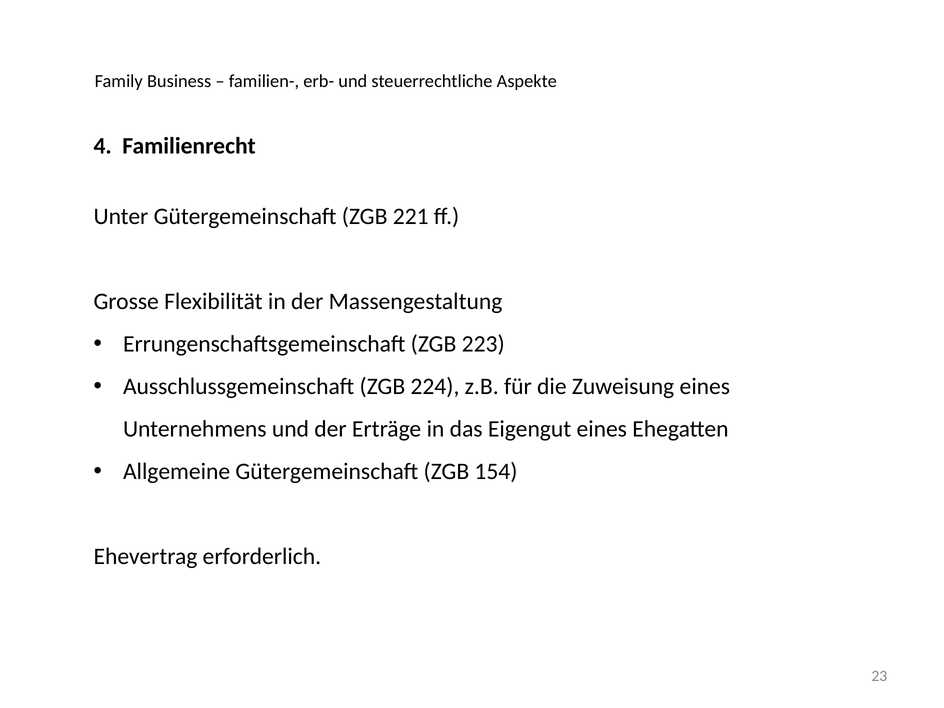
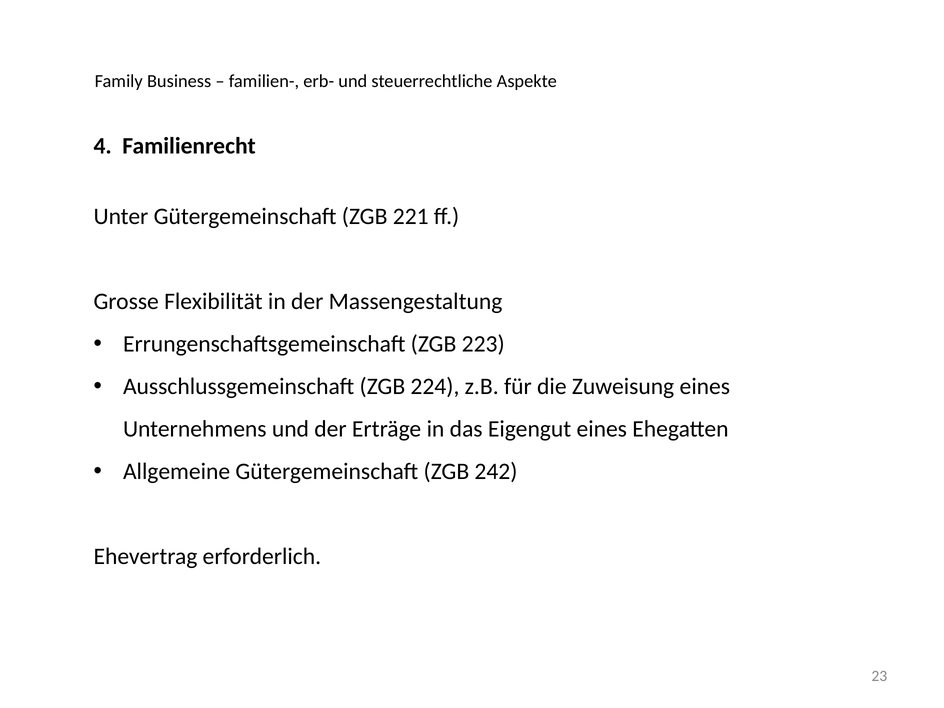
154: 154 -> 242
